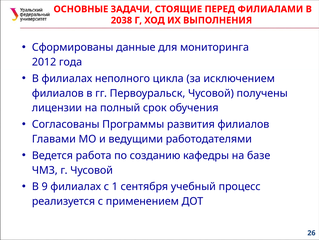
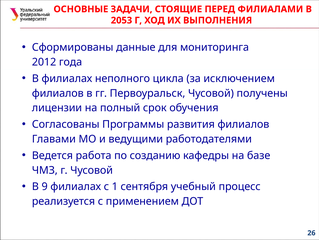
2038: 2038 -> 2053
